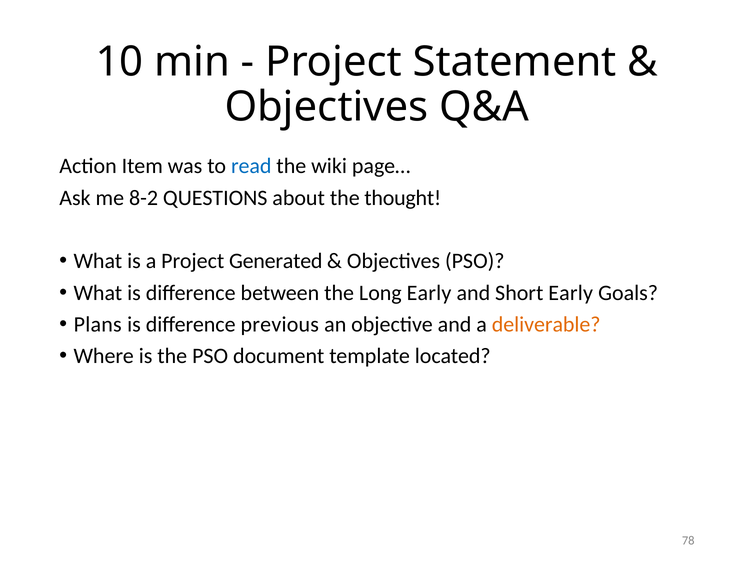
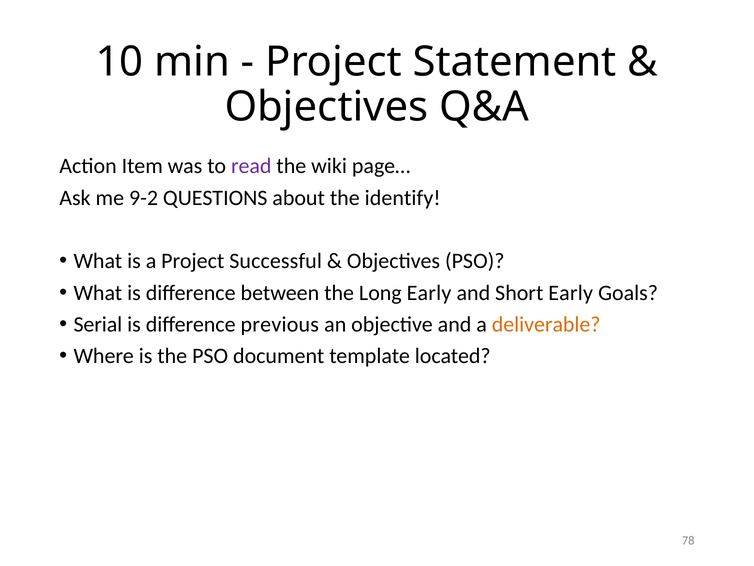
read colour: blue -> purple
8-2: 8-2 -> 9-2
thought: thought -> identify
Generated: Generated -> Successful
Plans: Plans -> Serial
